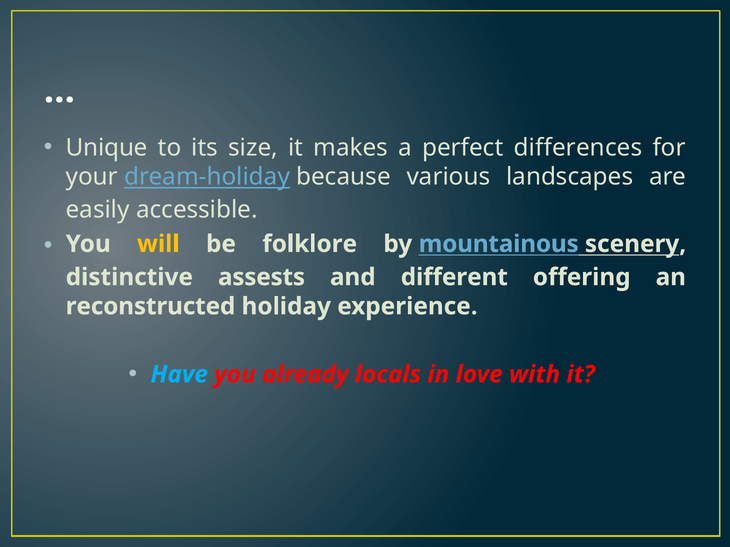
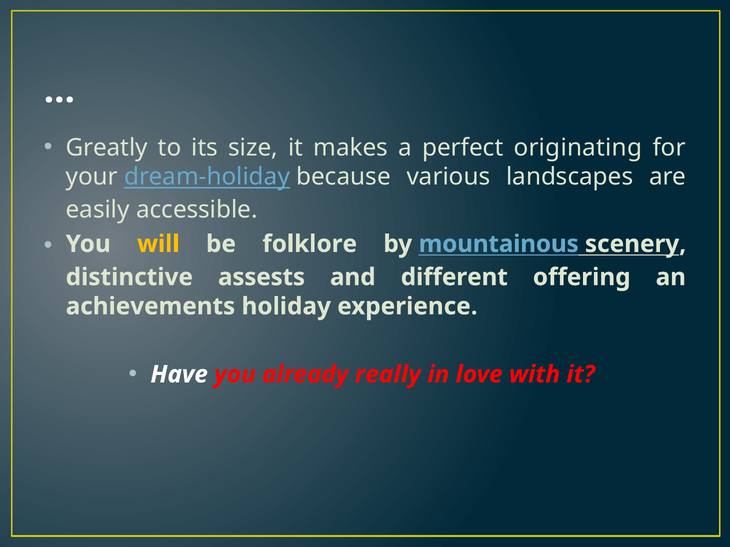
Unique: Unique -> Greatly
differences: differences -> originating
reconstructed: reconstructed -> achievements
Have colour: light blue -> white
locals: locals -> really
